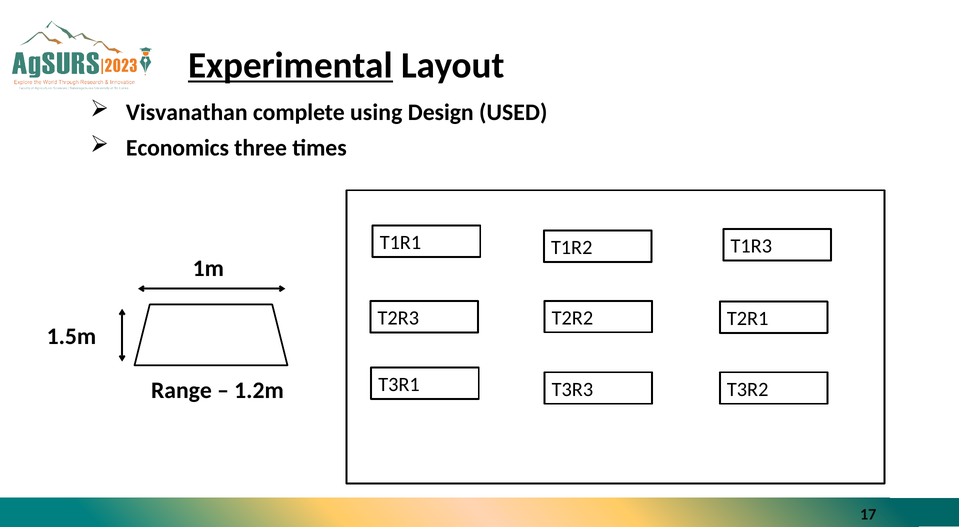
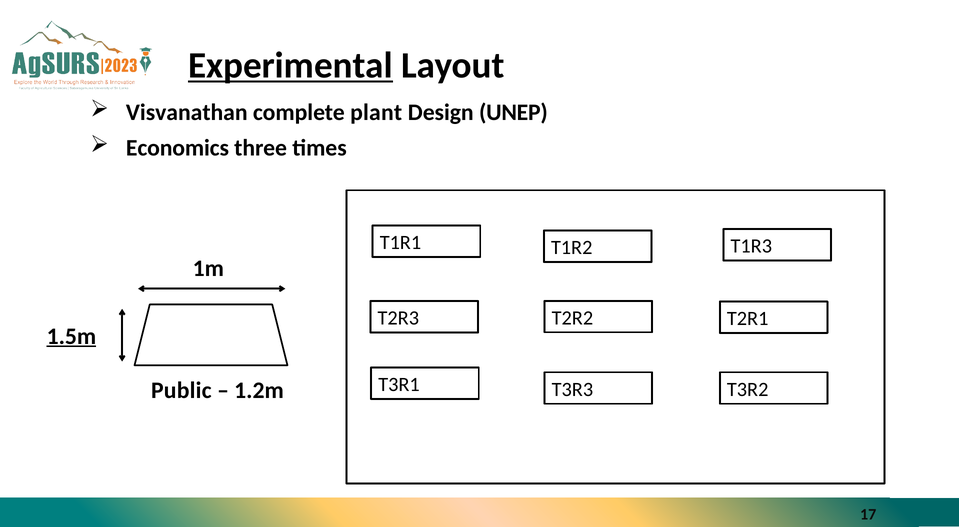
using: using -> plant
USED: USED -> UNEP
1.5m underline: none -> present
Range: Range -> Public
